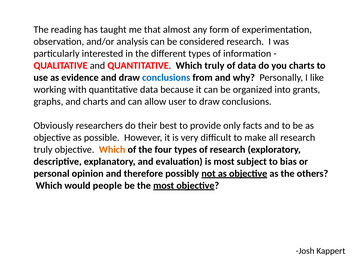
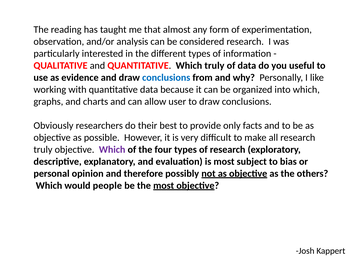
you charts: charts -> useful
into grants: grants -> which
Which at (112, 150) colour: orange -> purple
